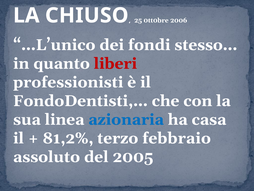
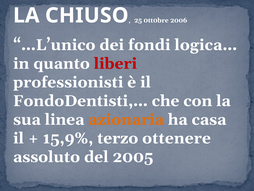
stesso…: stesso… -> logica…
azionaria colour: blue -> orange
81,2%: 81,2% -> 15,9%
febbraio: febbraio -> ottenere
